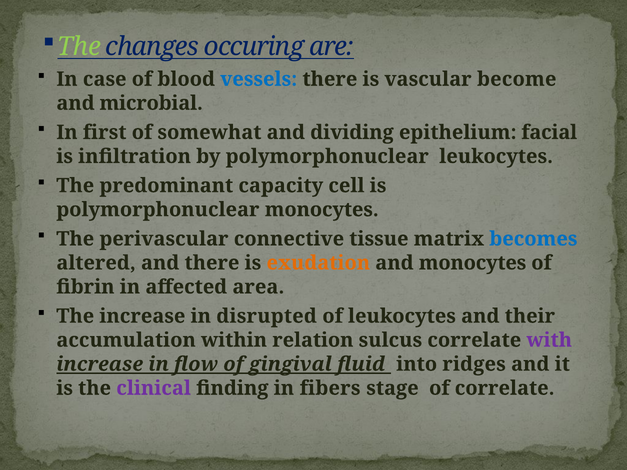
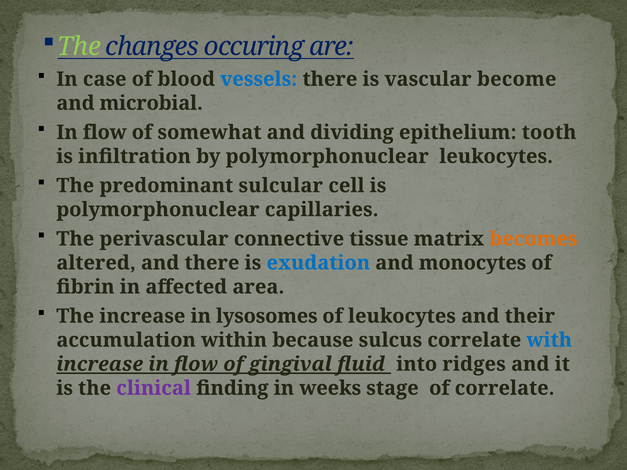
first at (105, 132): first -> flow
facial: facial -> tooth
capacity: capacity -> sulcular
polymorphonuclear monocytes: monocytes -> capillaries
becomes colour: blue -> orange
exudation colour: orange -> blue
disrupted: disrupted -> lysosomes
relation: relation -> because
with colour: purple -> blue
fibers: fibers -> weeks
